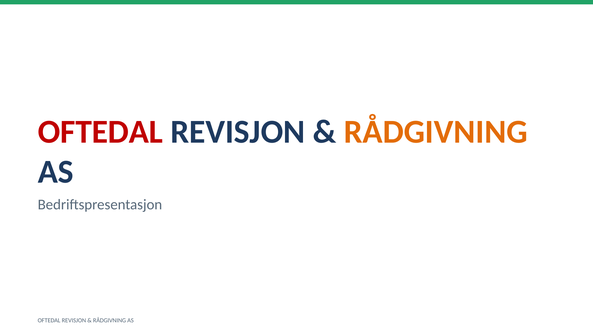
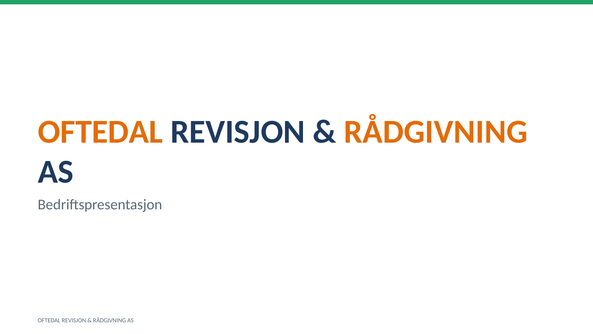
OFTEDAL at (100, 132) colour: red -> orange
